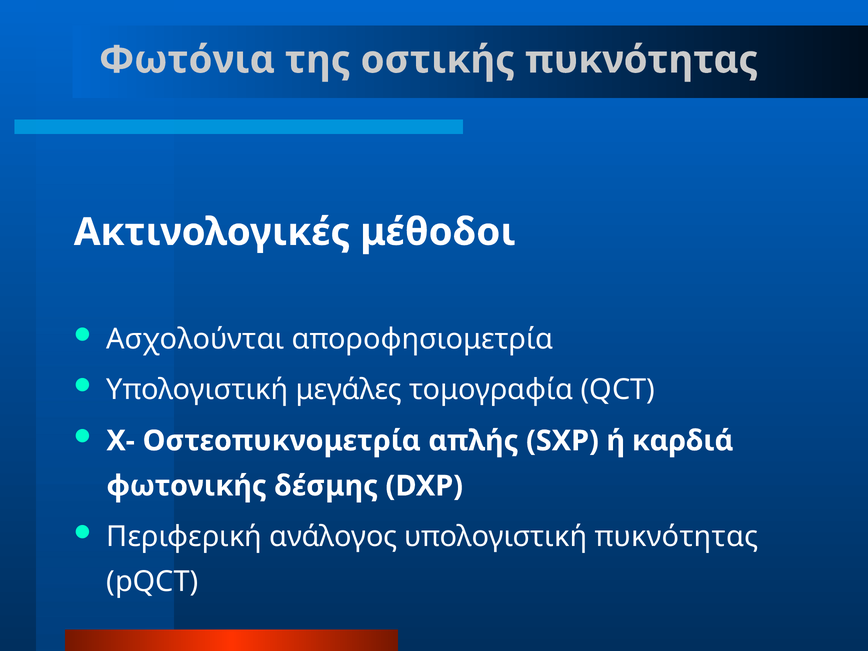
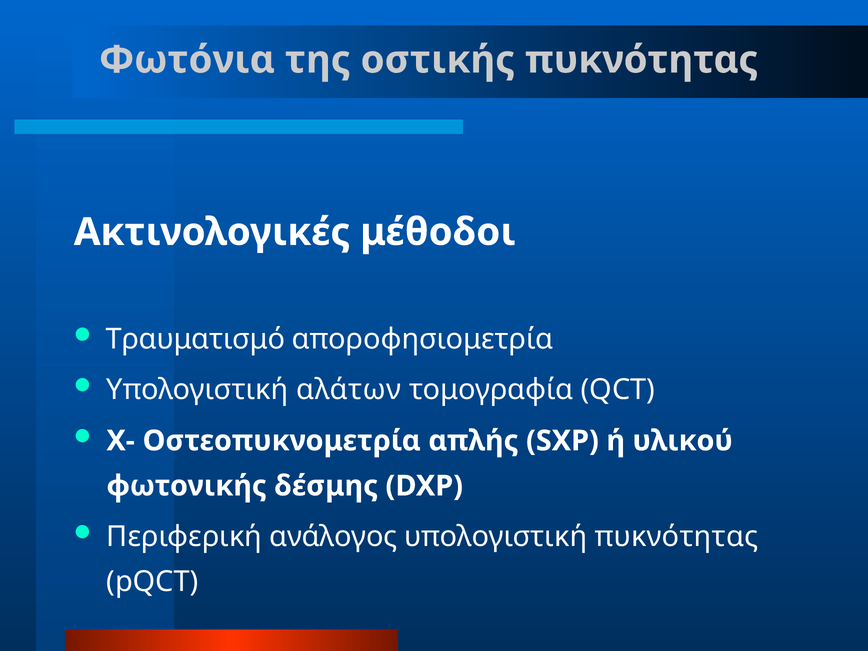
Ασχολούνται: Ασχολούνται -> Τραυματισμό
μεγάλες: μεγάλες -> αλάτων
καρδιά: καρδιά -> υλικού
